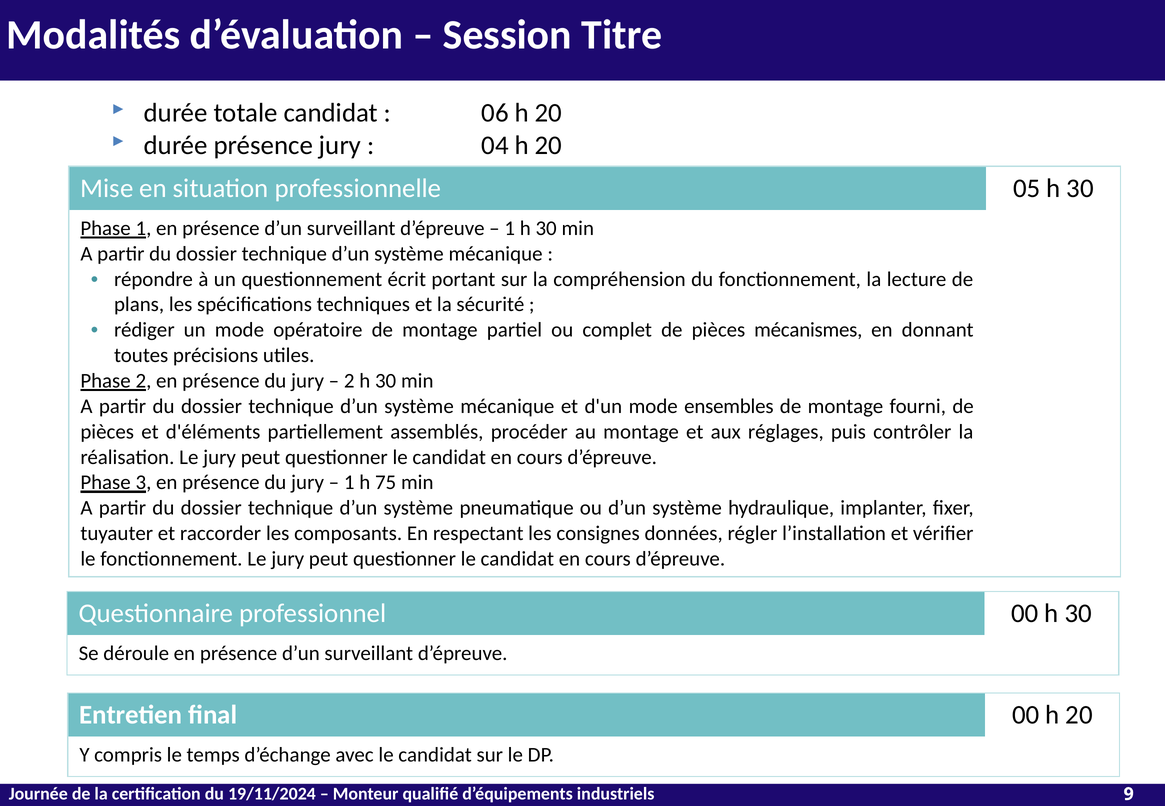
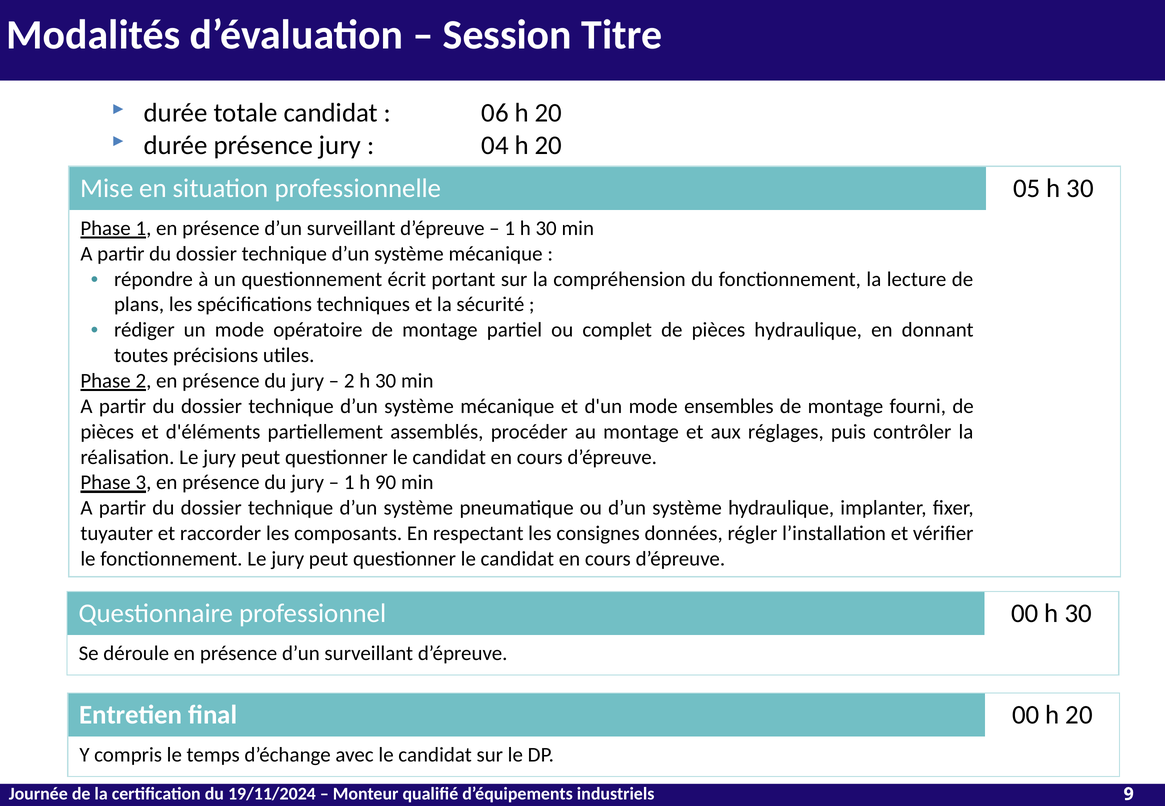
pièces mécanismes: mécanismes -> hydraulique
75: 75 -> 90
